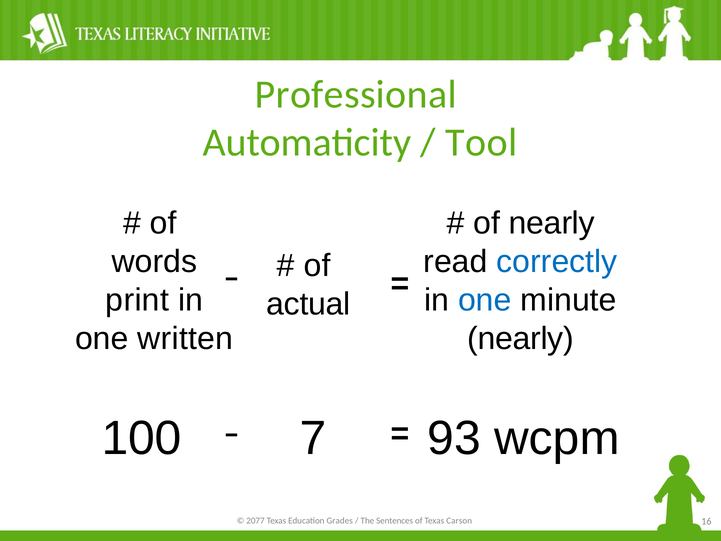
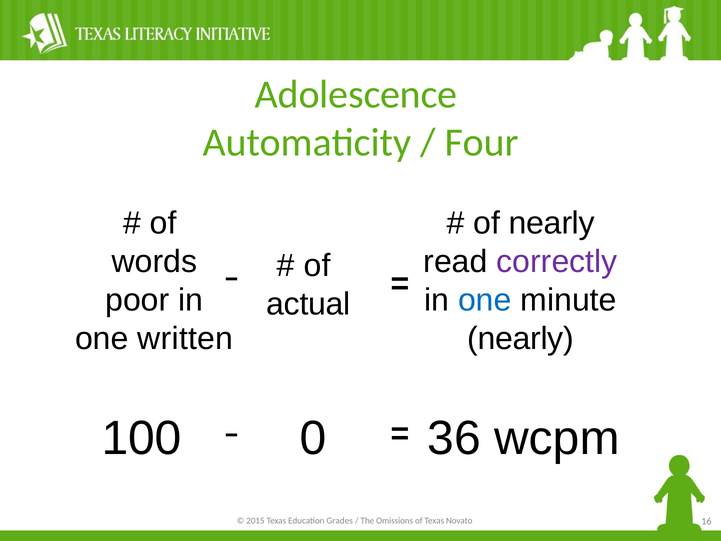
Professional: Professional -> Adolescence
Tool: Tool -> Four
correctly colour: blue -> purple
print: print -> poor
7: 7 -> 0
93: 93 -> 36
2077: 2077 -> 2015
Sentences: Sentences -> Omissions
Carson: Carson -> Novato
